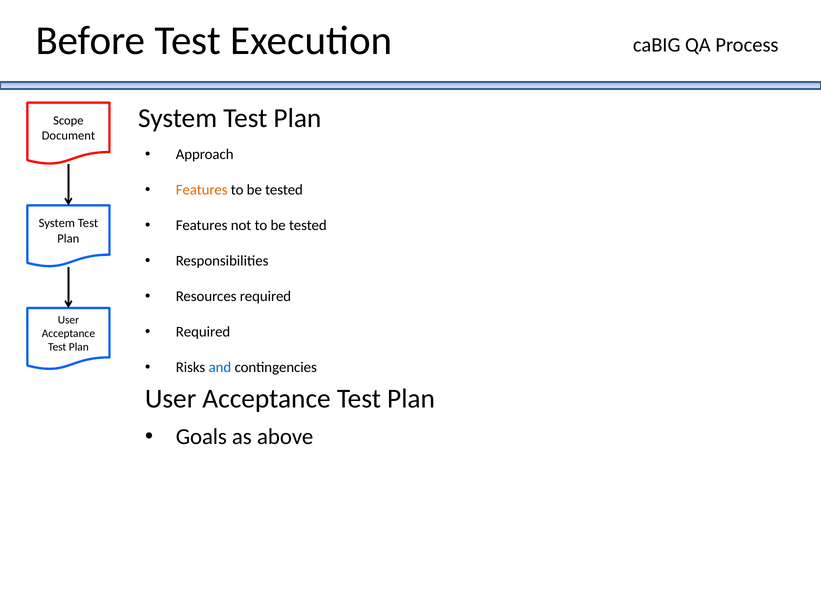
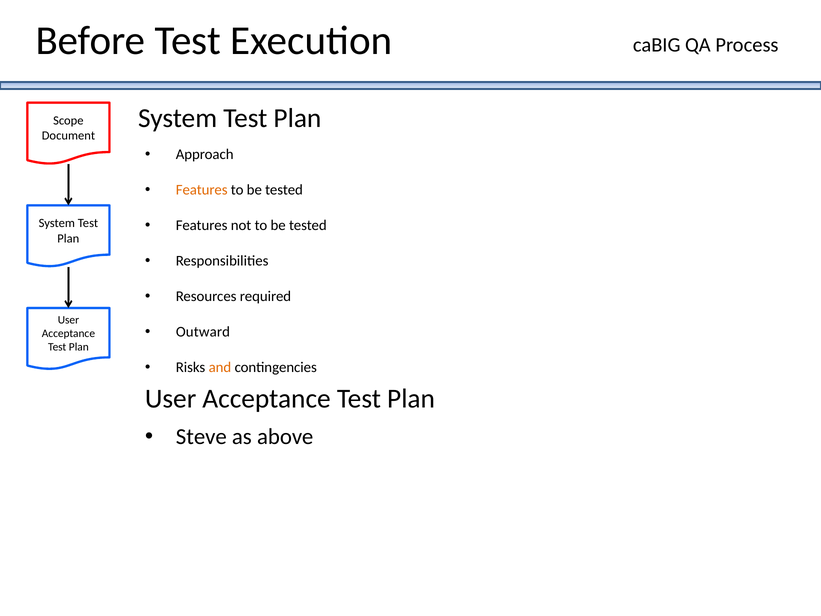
Required at (203, 332): Required -> Outward
and colour: blue -> orange
Goals: Goals -> Steve
